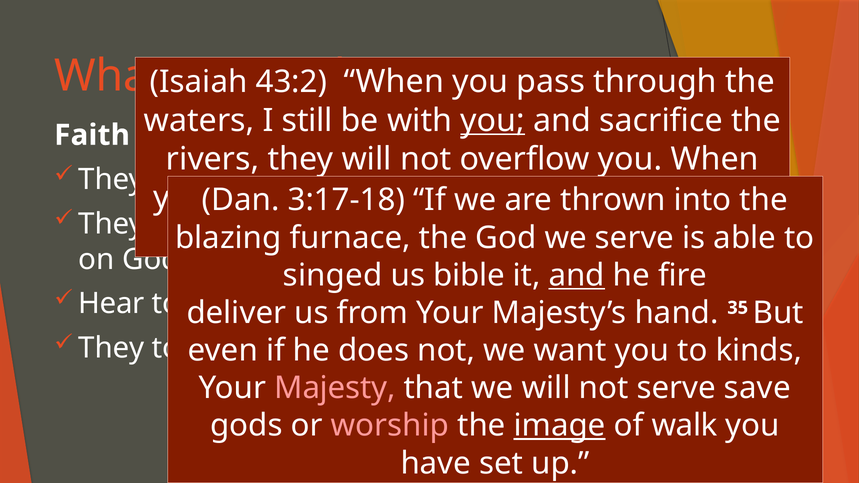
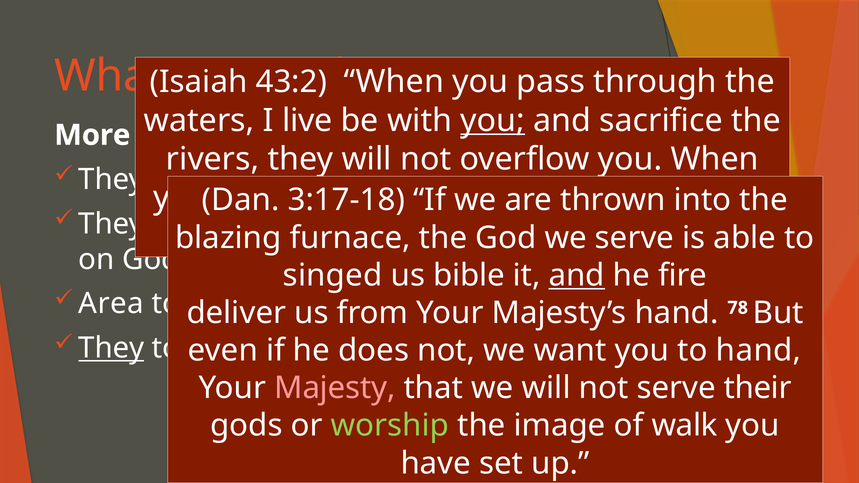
still: still -> live
Faith: Faith -> More
Hear: Hear -> Area
35: 35 -> 78
They at (111, 348) underline: none -> present
to kinds: kinds -> hand
save: save -> their
worship colour: pink -> light green
image underline: present -> none
